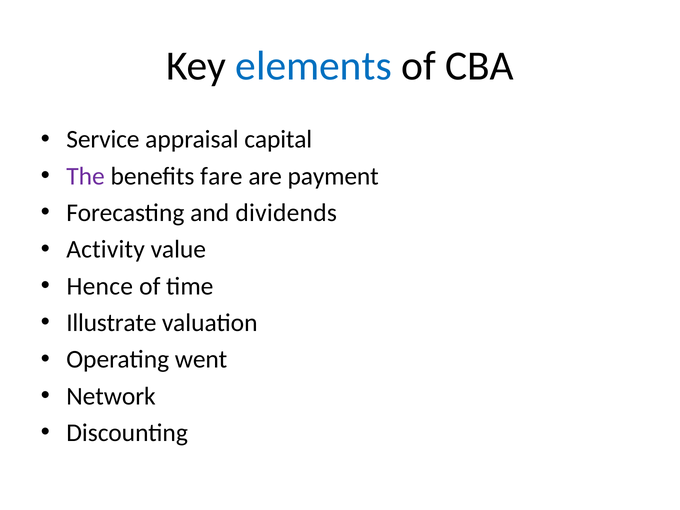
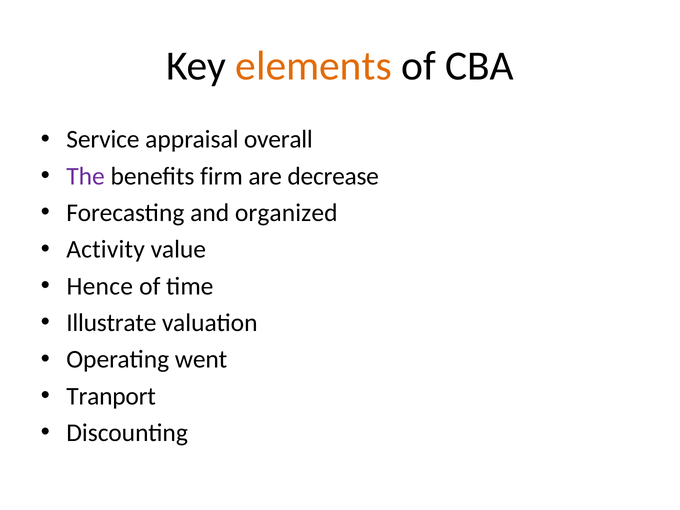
elements colour: blue -> orange
capital: capital -> overall
fare: fare -> firm
payment: payment -> decrease
dividends: dividends -> organized
Network: Network -> Tranport
